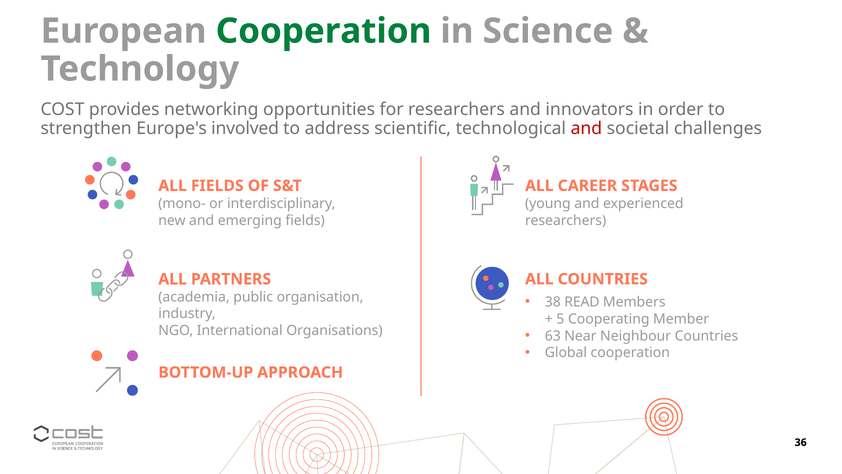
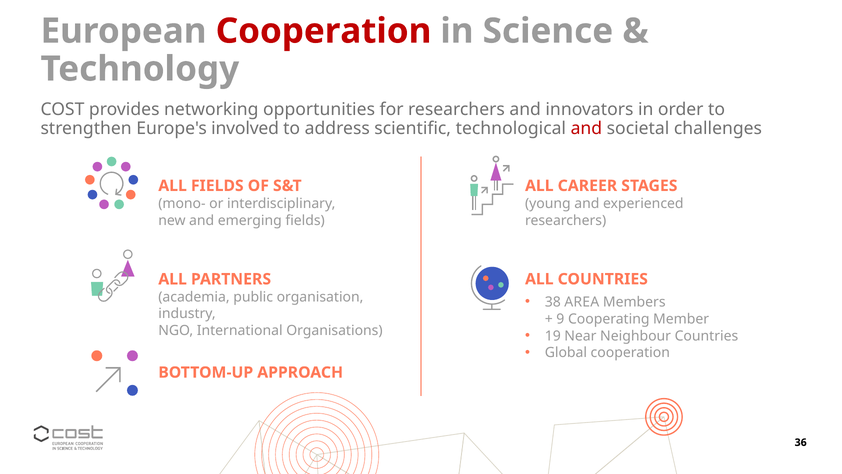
Cooperation at (324, 31) colour: green -> red
READ: READ -> AREA
5: 5 -> 9
63: 63 -> 19
